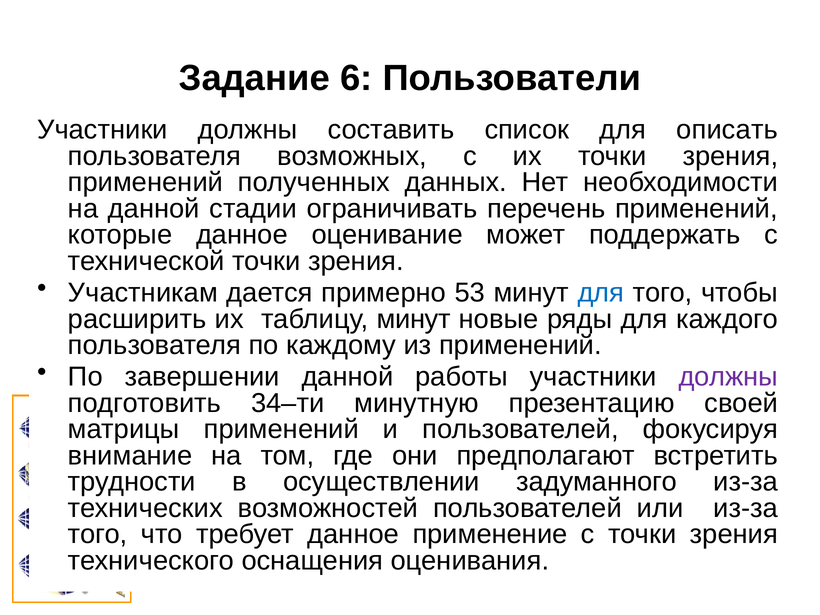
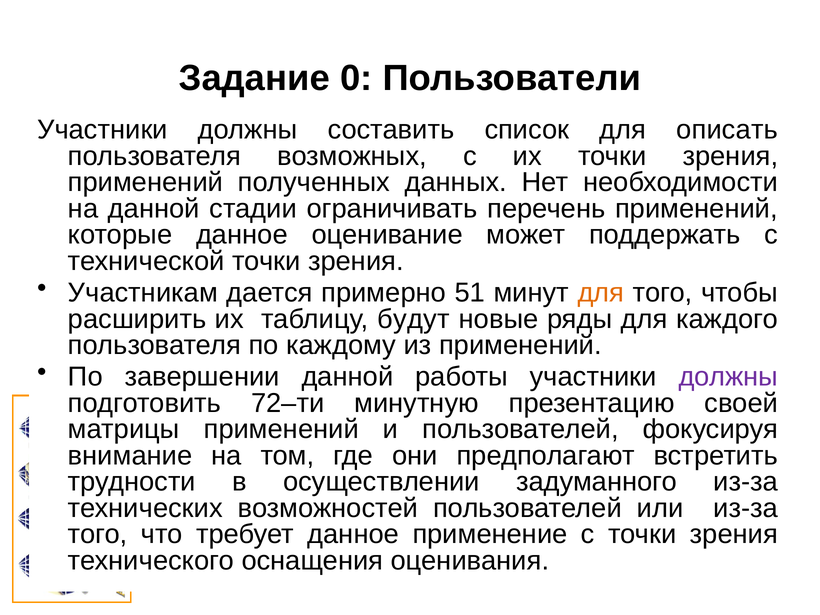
6: 6 -> 0
53: 53 -> 51
для at (601, 293) colour: blue -> orange
таблицу минут: минут -> будут
34–ти: 34–ти -> 72–ти
